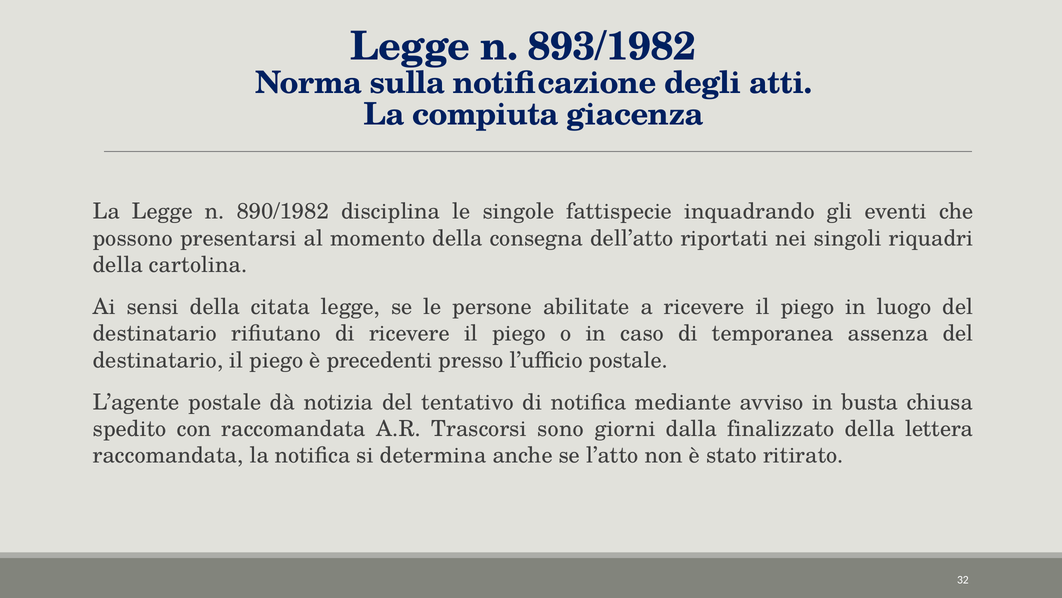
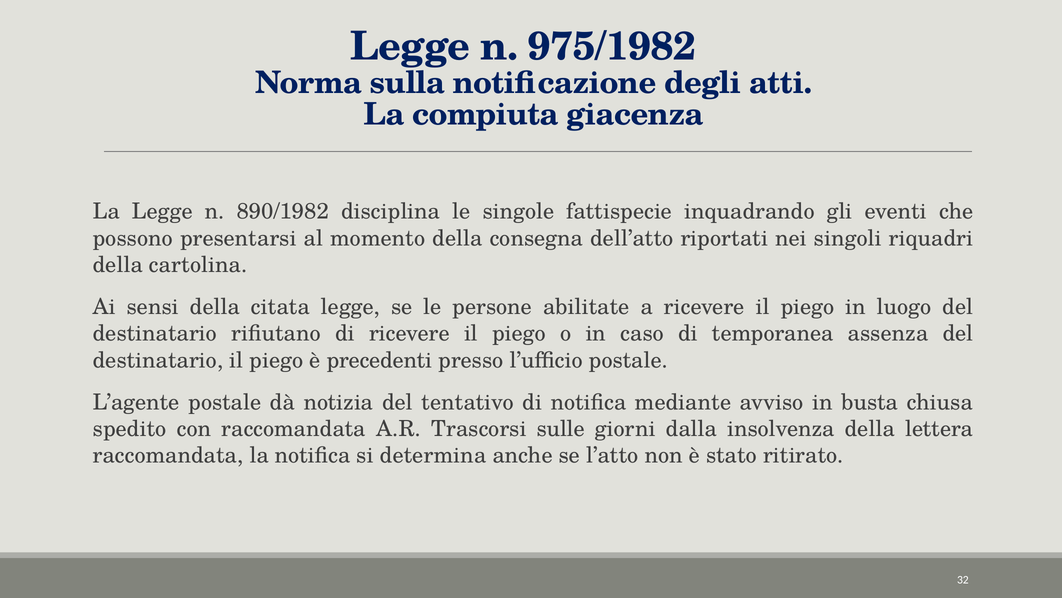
893/1982: 893/1982 -> 975/1982
sono: sono -> sulle
finalizzato: finalizzato -> insolvenza
